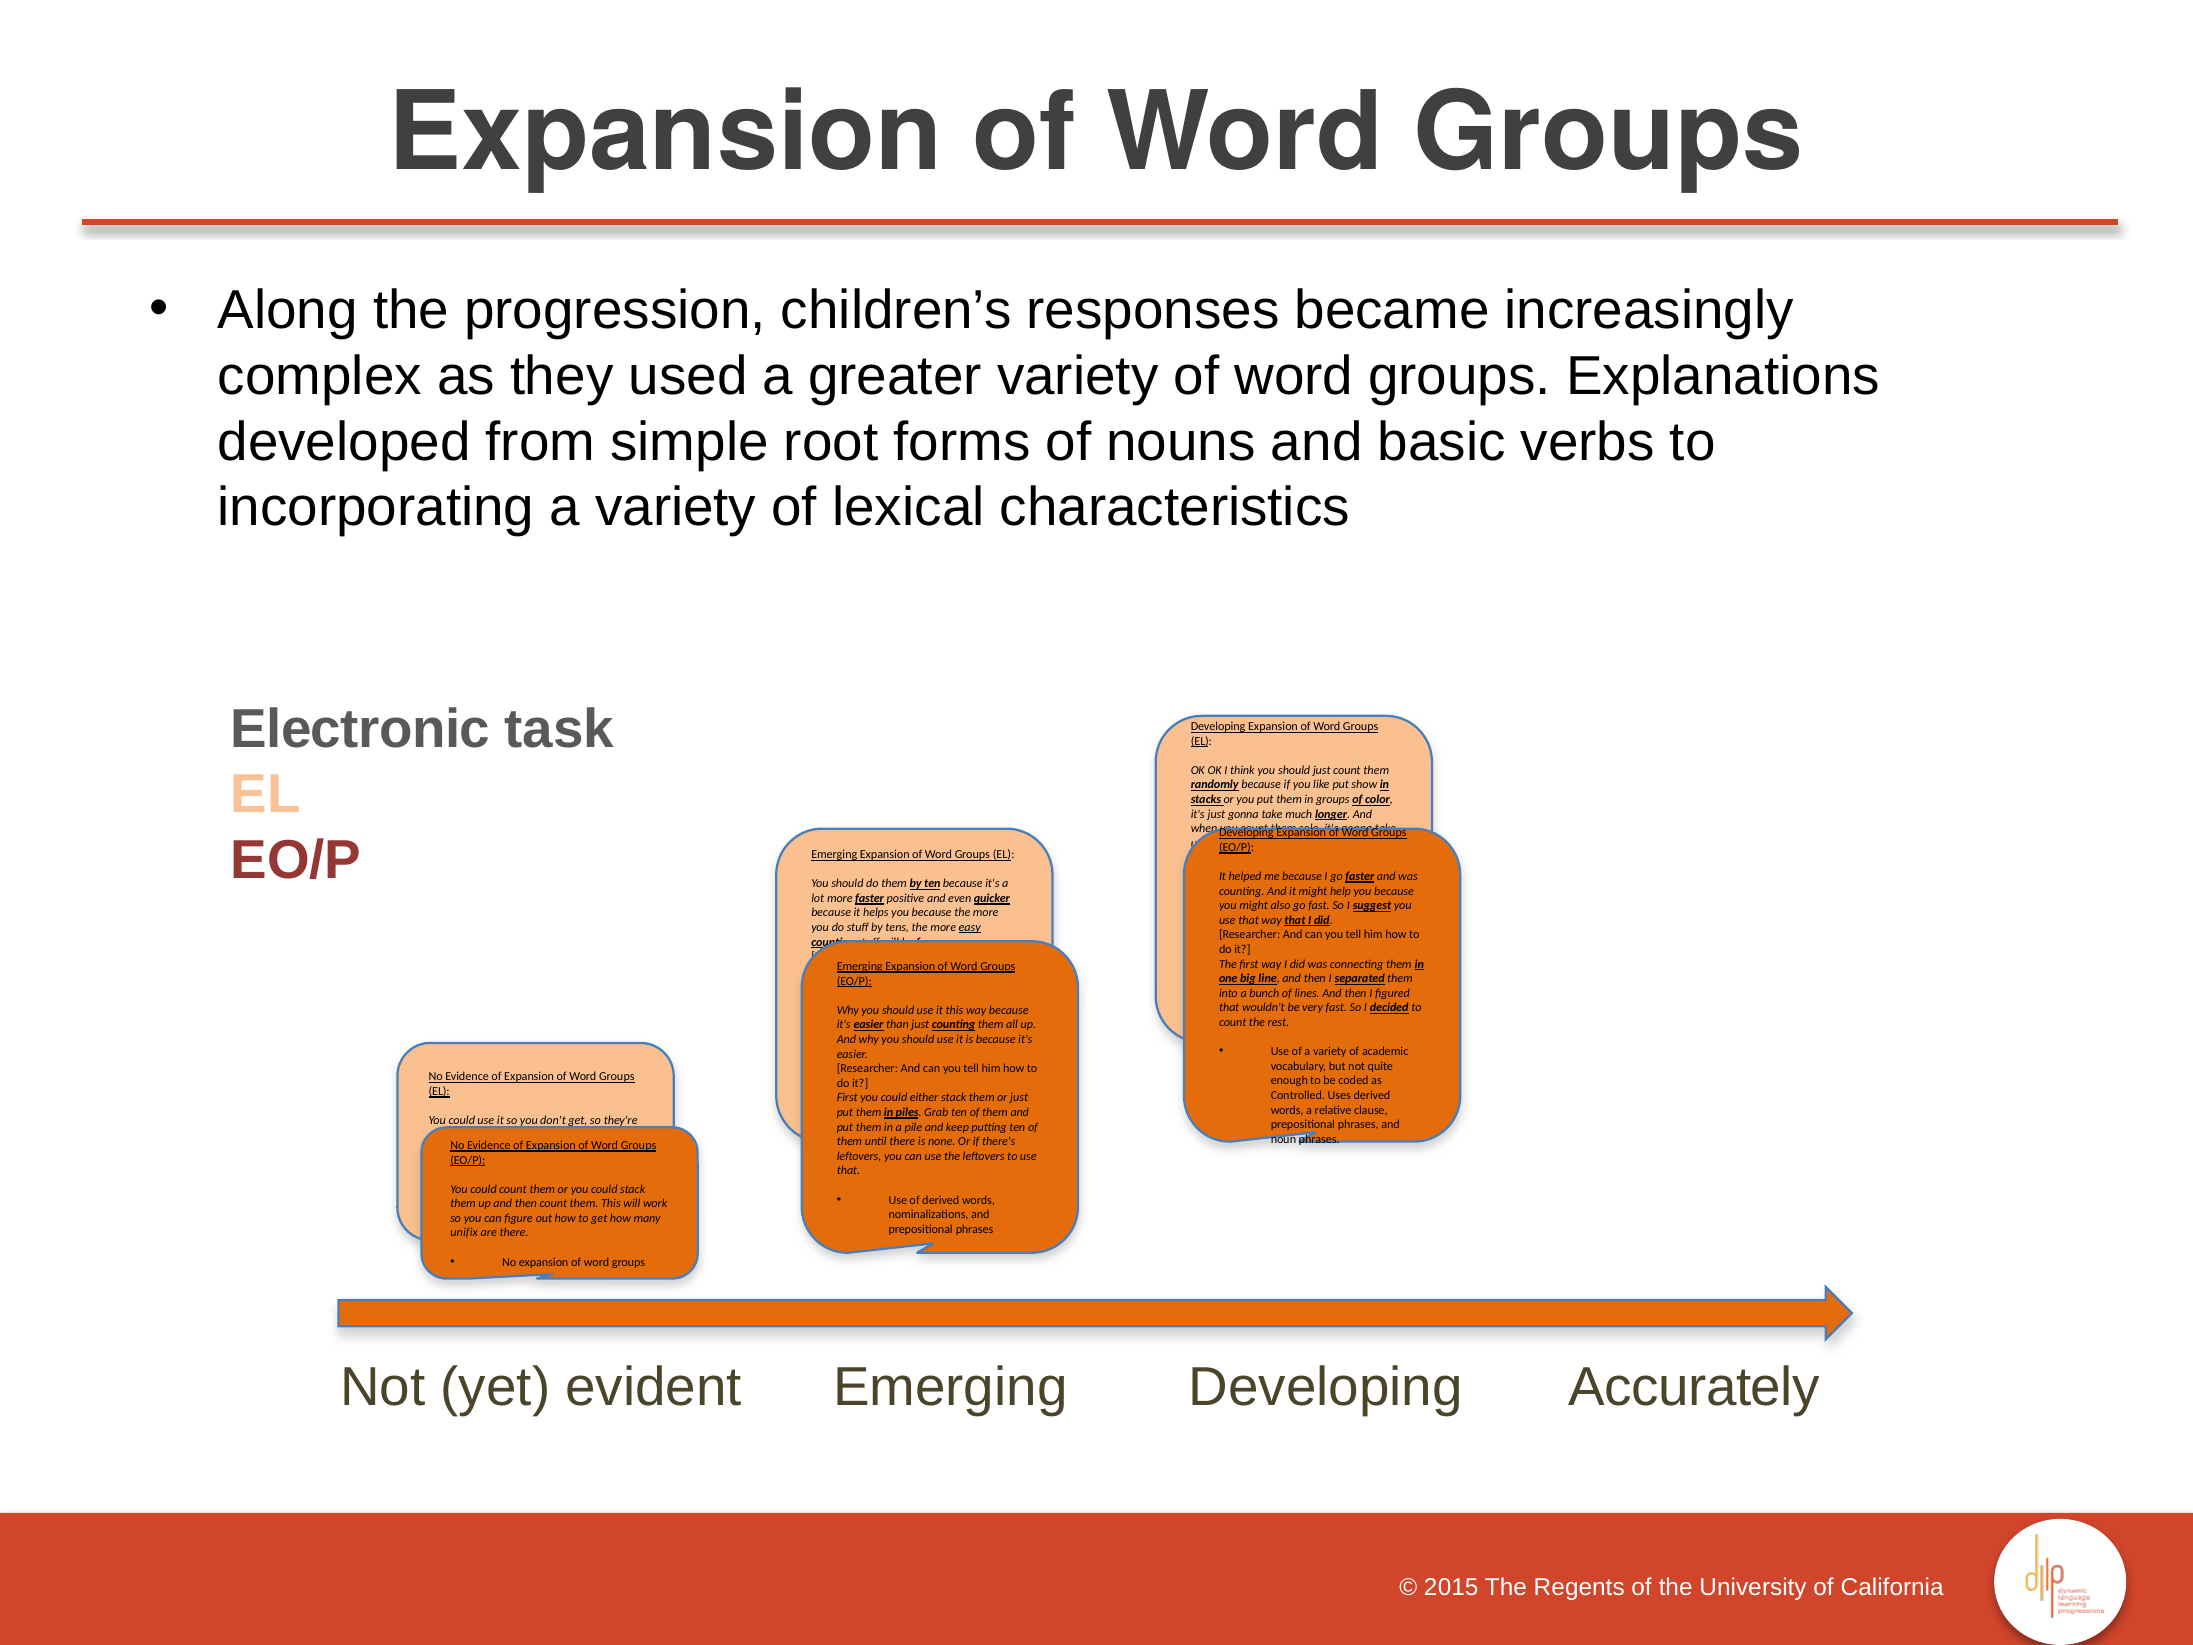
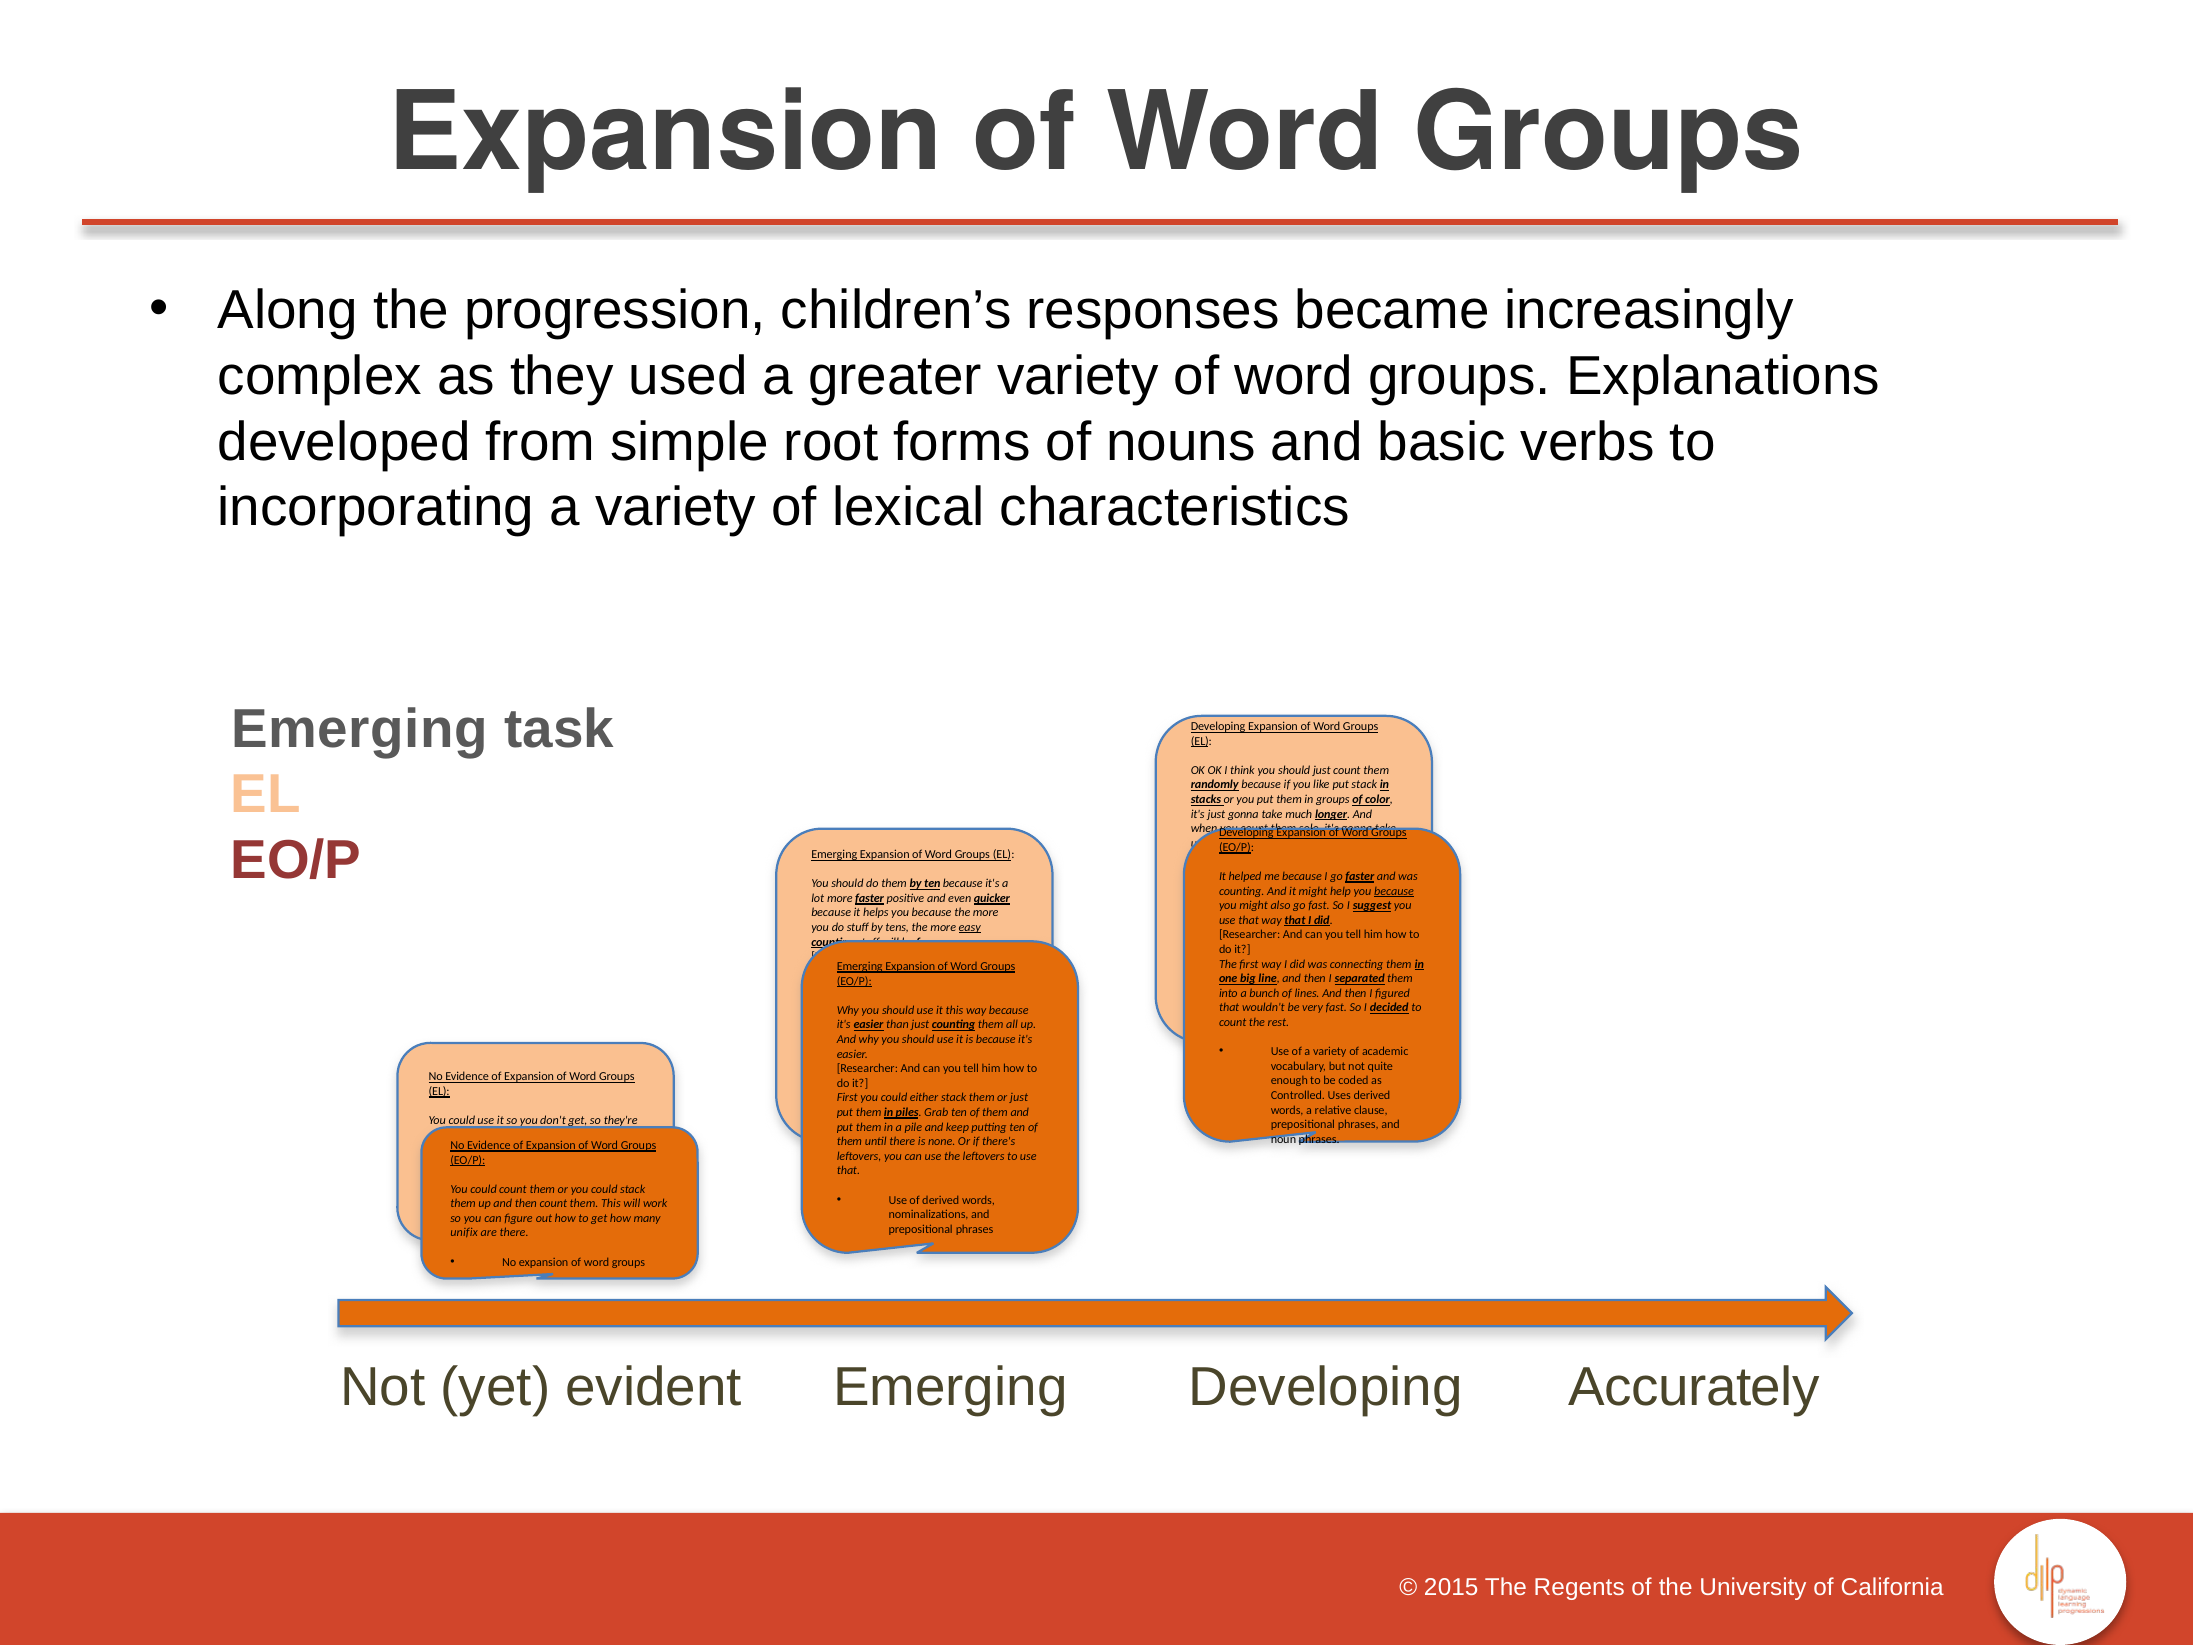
Electronic at (360, 729): Electronic -> Emerging
put show: show -> stack
because at (1394, 891) underline: none -> present
